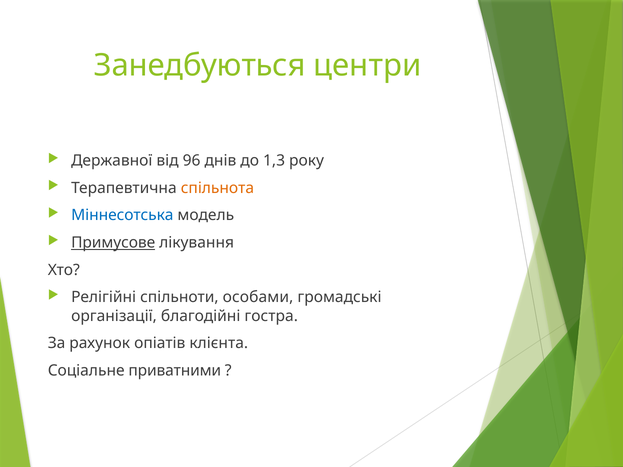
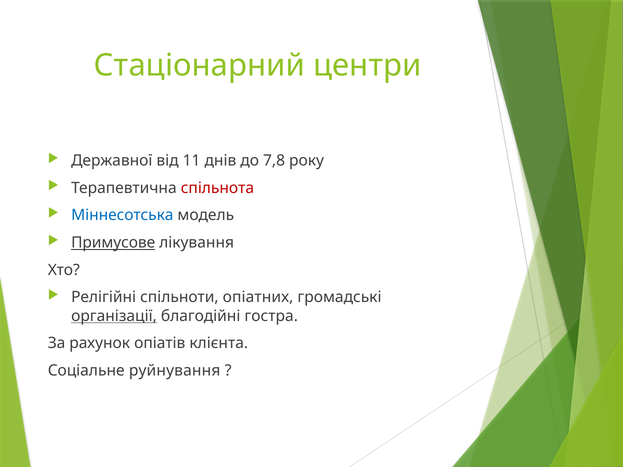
Занедбуються: Занедбуються -> Стаціонарний
96: 96 -> 11
1,3: 1,3 -> 7,8
спільнота colour: orange -> red
особами: особами -> опіатних
організації underline: none -> present
приватними: приватними -> руйнування
